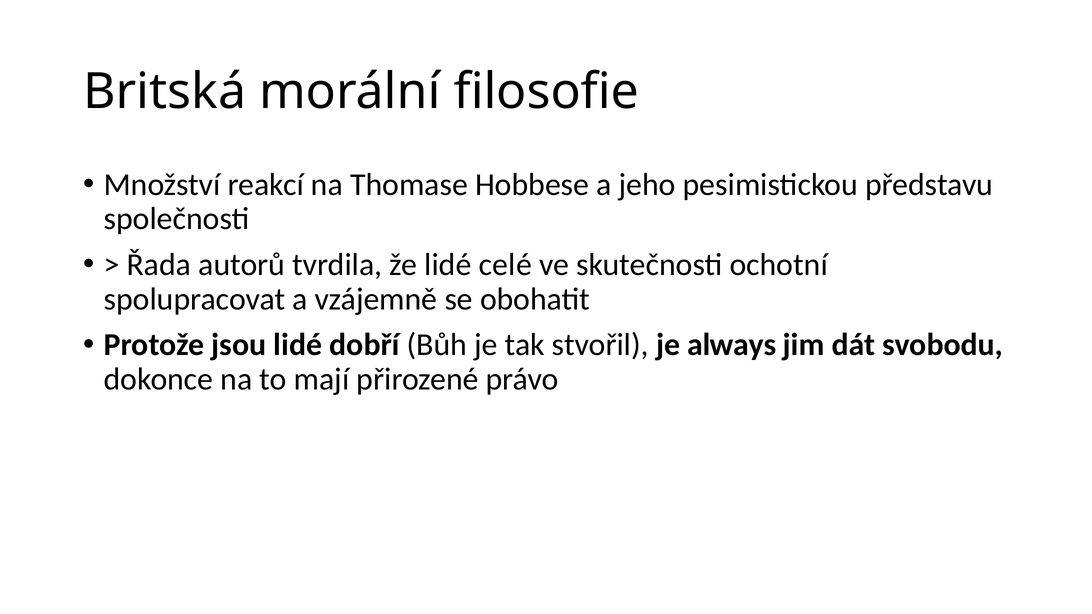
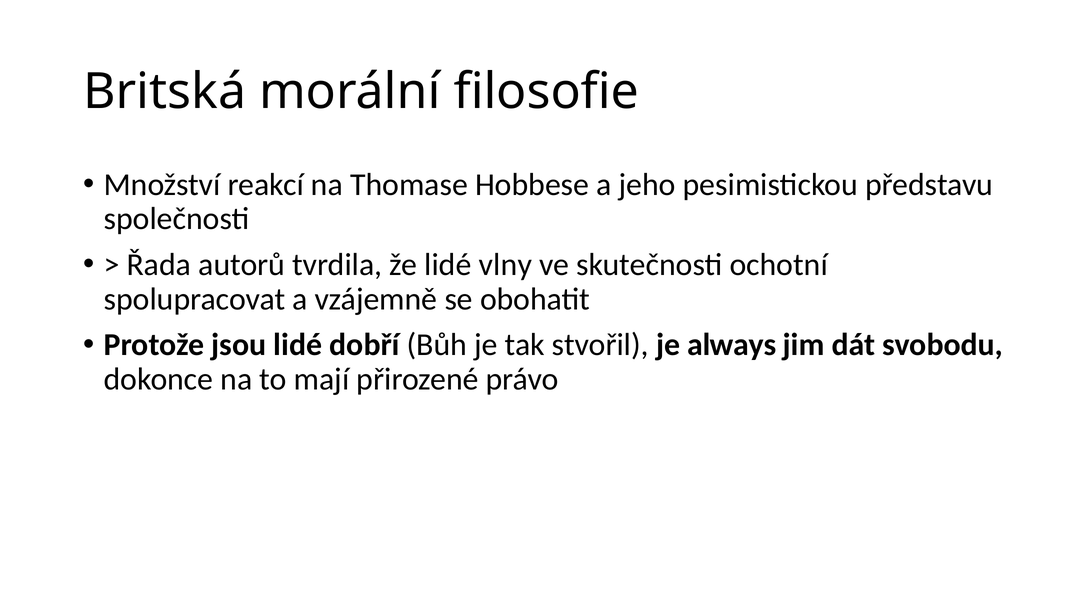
celé: celé -> vlny
